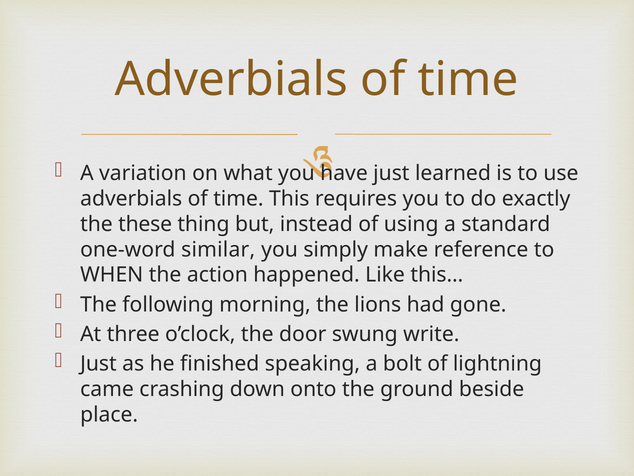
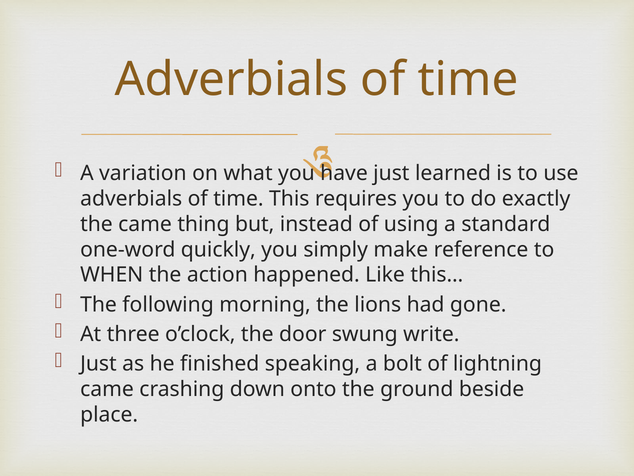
the these: these -> came
similar: similar -> quickly
